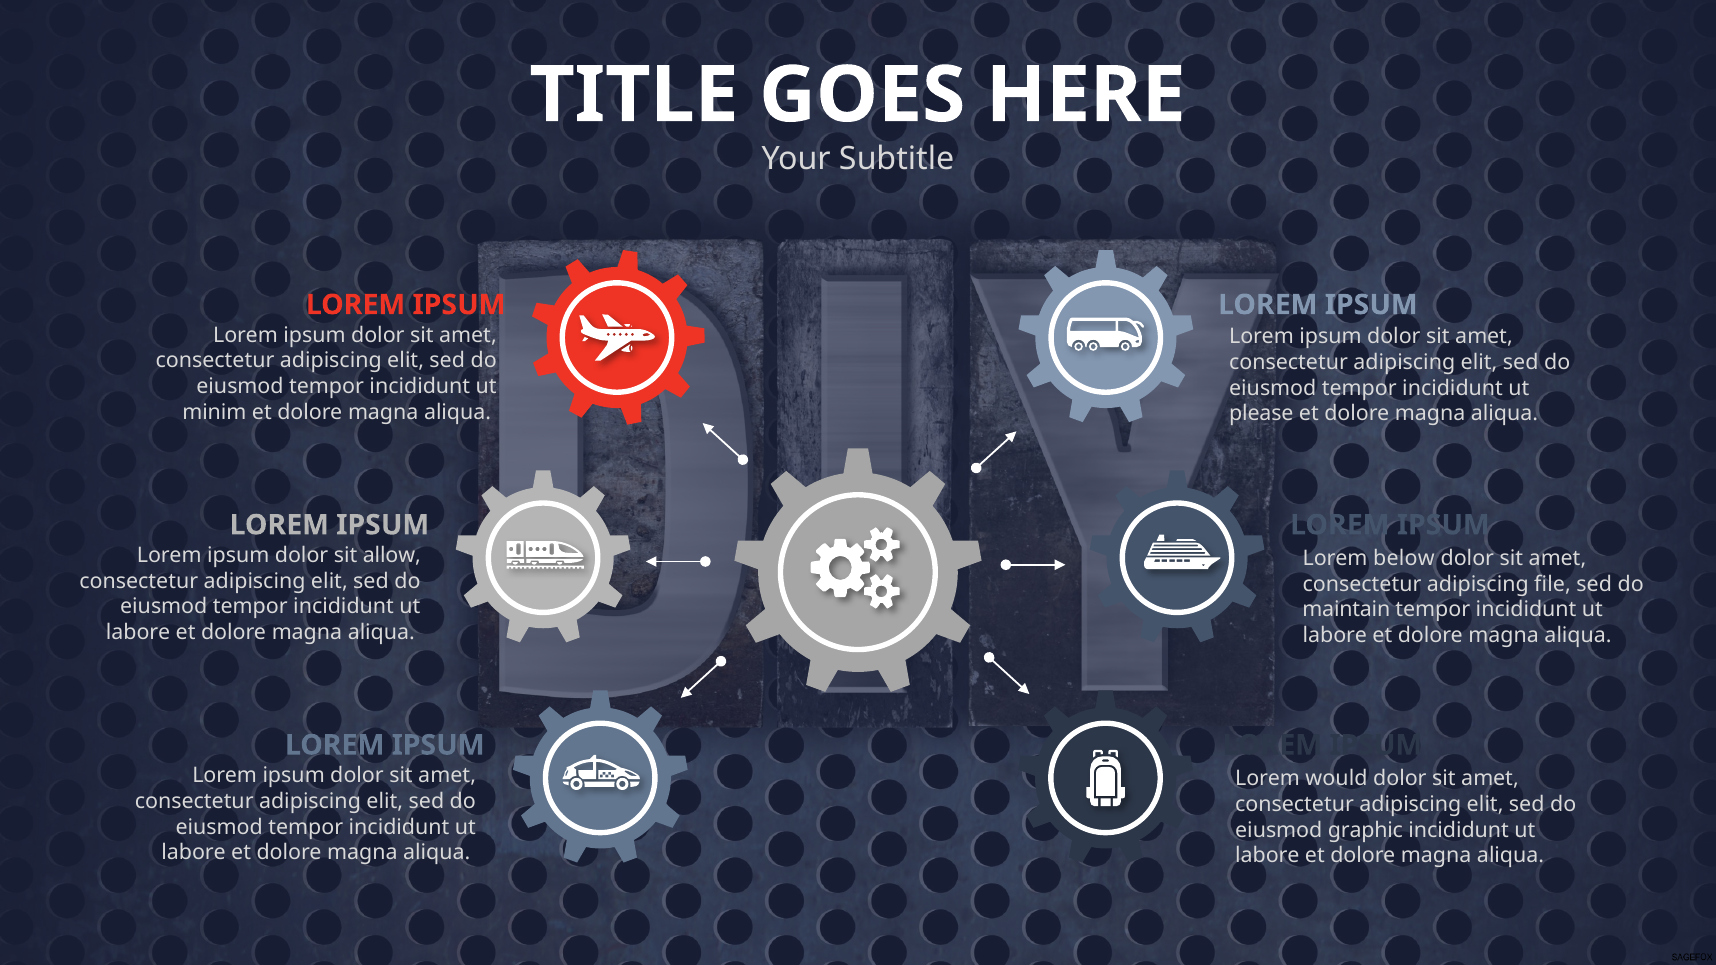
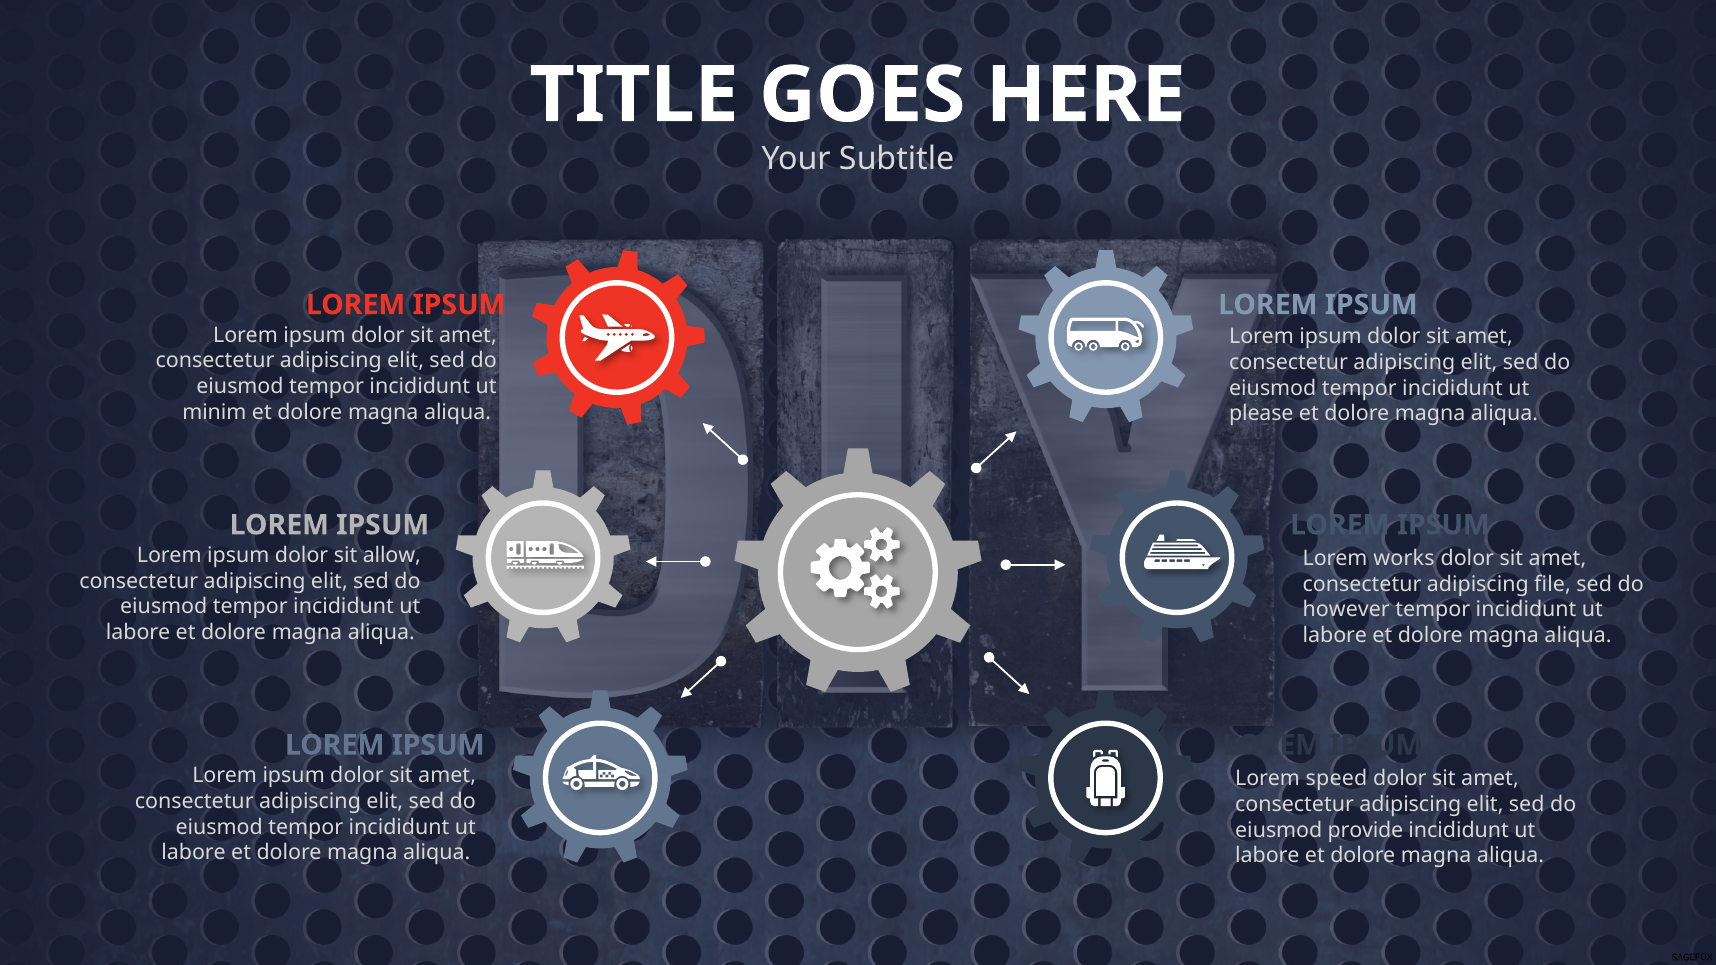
below: below -> works
maintain: maintain -> however
would: would -> speed
graphic: graphic -> provide
